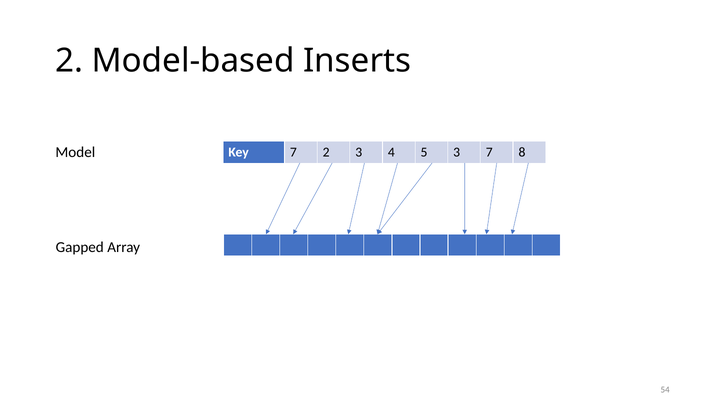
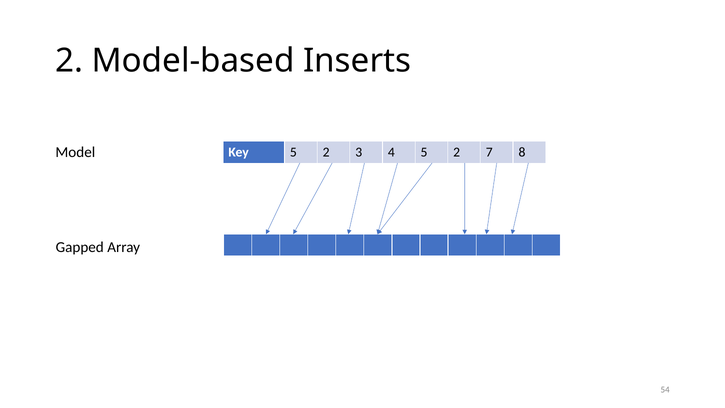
Key 7: 7 -> 5
4 5 3: 3 -> 2
